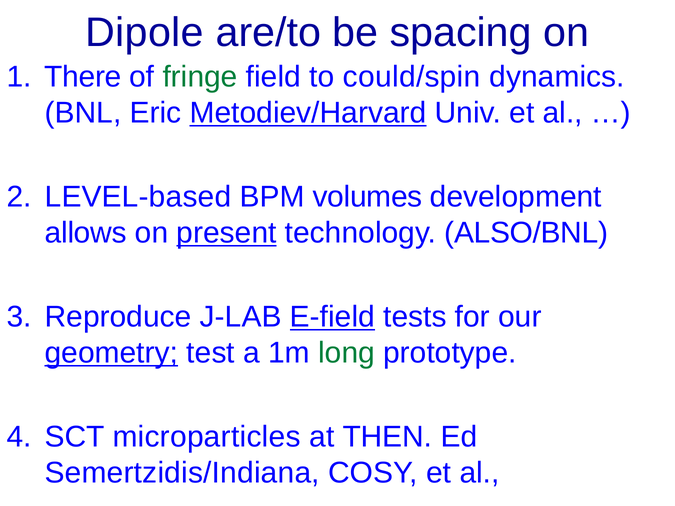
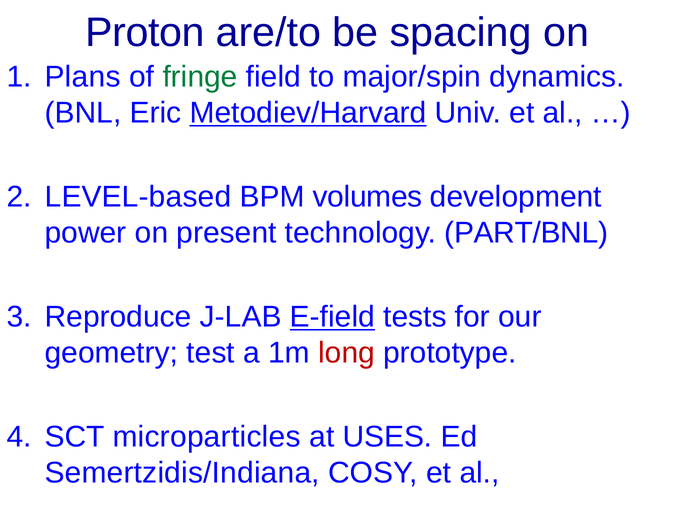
Dipole: Dipole -> Proton
There: There -> Plans
could/spin: could/spin -> major/spin
allows: allows -> power
present underline: present -> none
ALSO/BNL: ALSO/BNL -> PART/BNL
geometry underline: present -> none
long colour: green -> red
THEN: THEN -> USES
